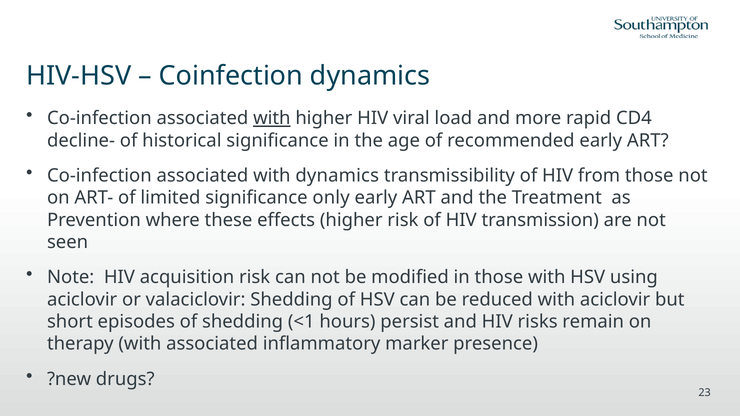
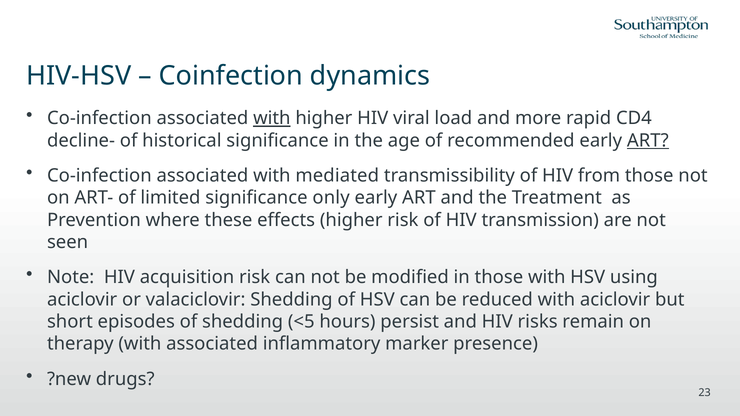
ART at (648, 141) underline: none -> present
with dynamics: dynamics -> mediated
<1: <1 -> <5
